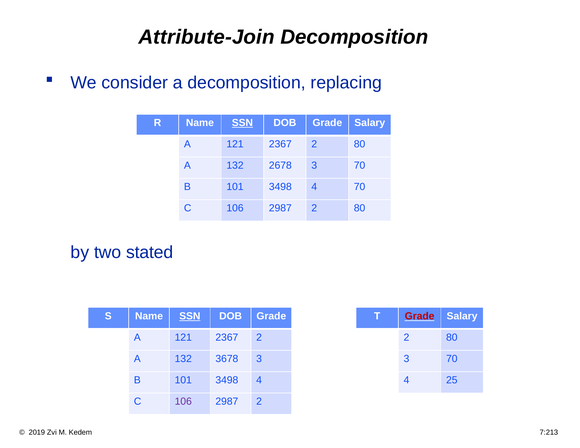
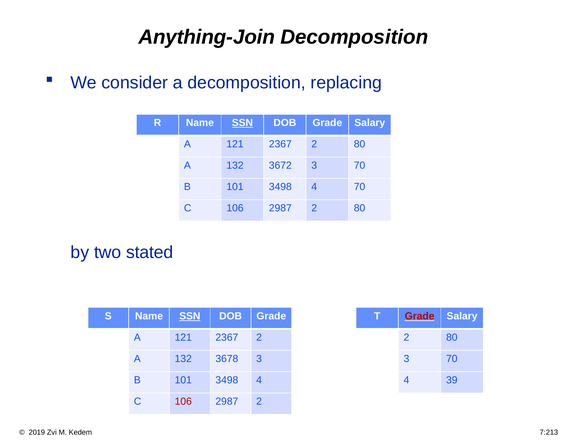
Attribute-Join: Attribute-Join -> Anything-Join
2678: 2678 -> 3672
25: 25 -> 39
106 at (183, 402) colour: purple -> red
